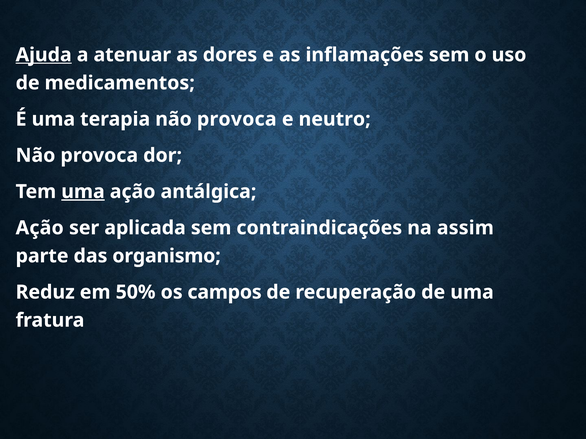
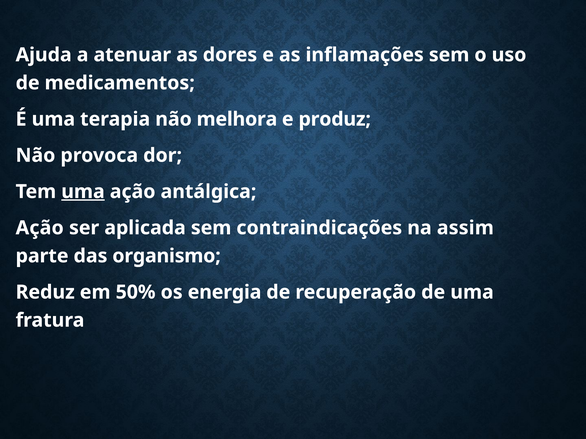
Ajuda underline: present -> none
terapia não provoca: provoca -> melhora
neutro: neutro -> produz
campos: campos -> energia
